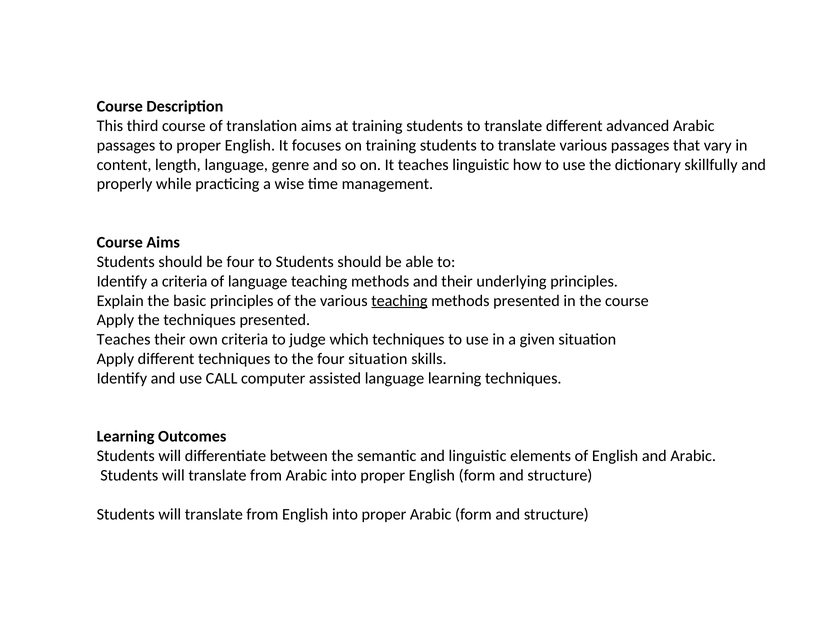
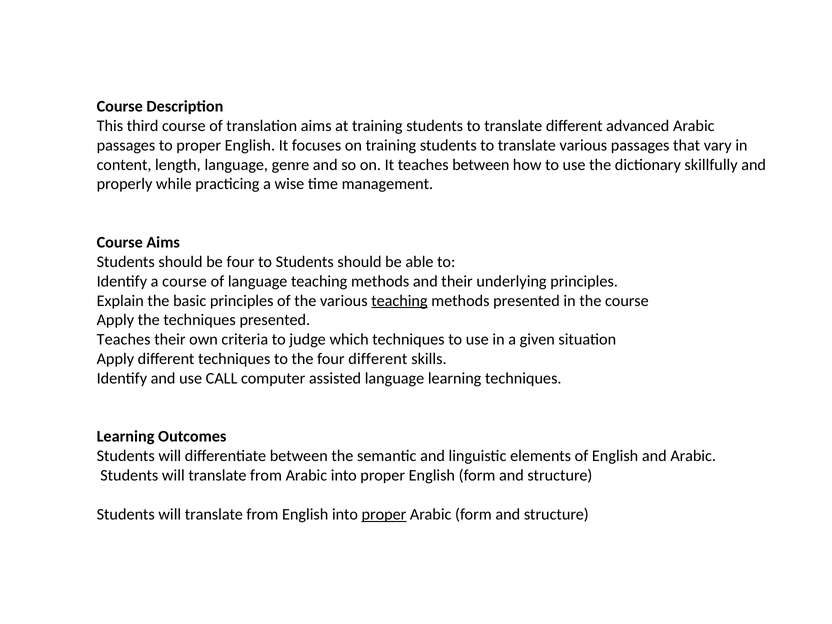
teaches linguistic: linguistic -> between
a criteria: criteria -> course
four situation: situation -> different
proper at (384, 514) underline: none -> present
